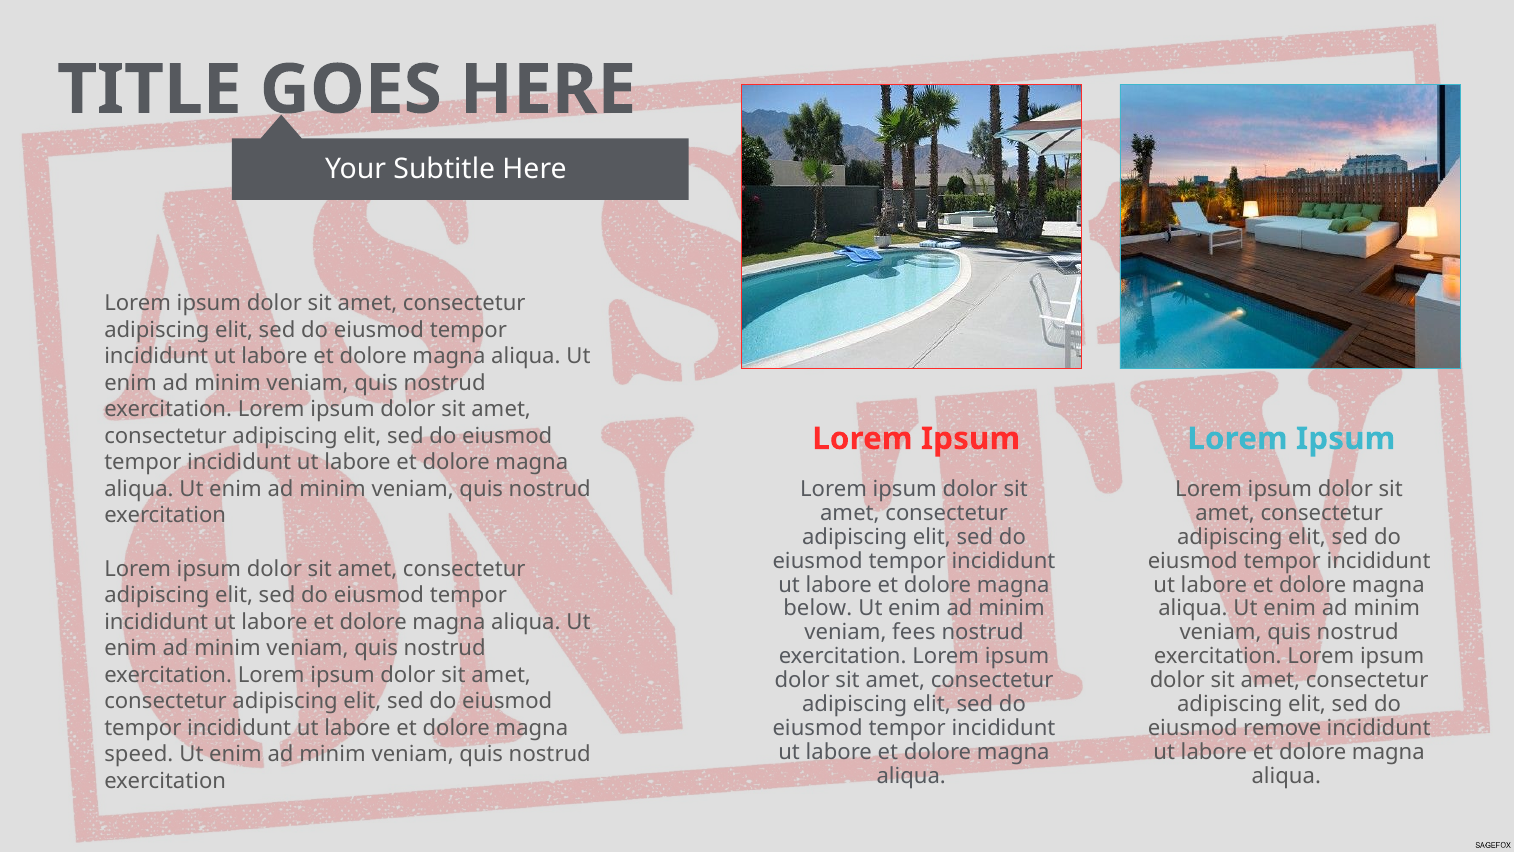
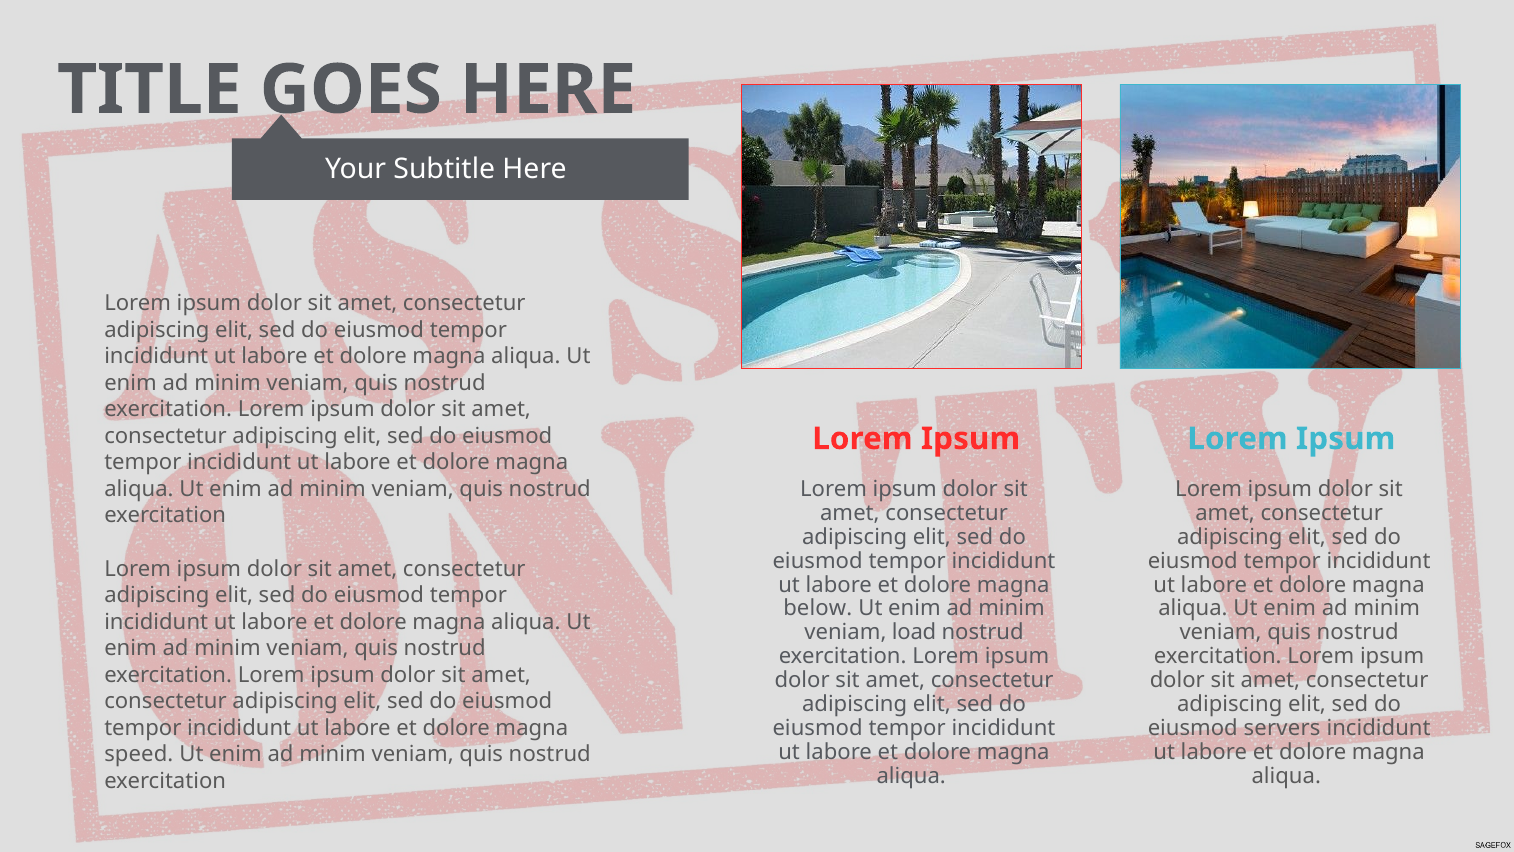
fees: fees -> load
remove: remove -> servers
